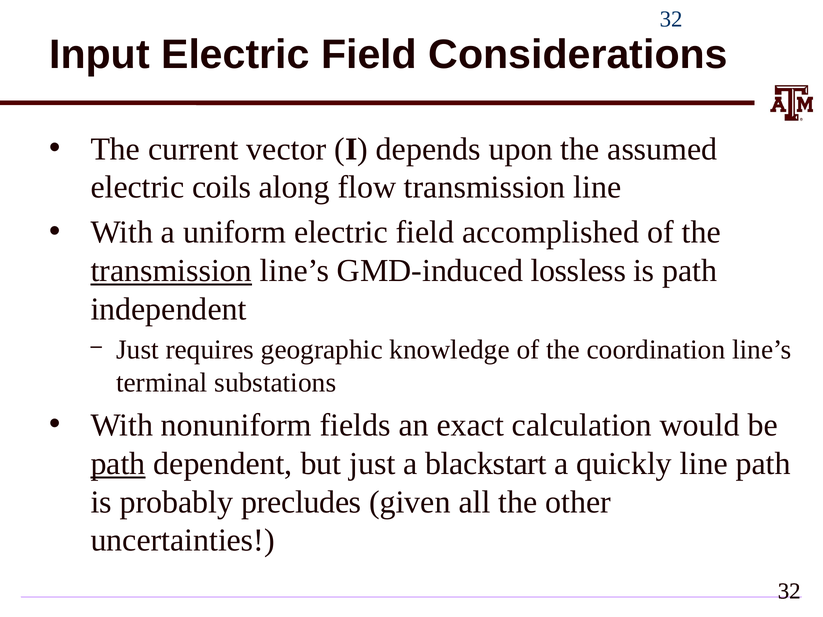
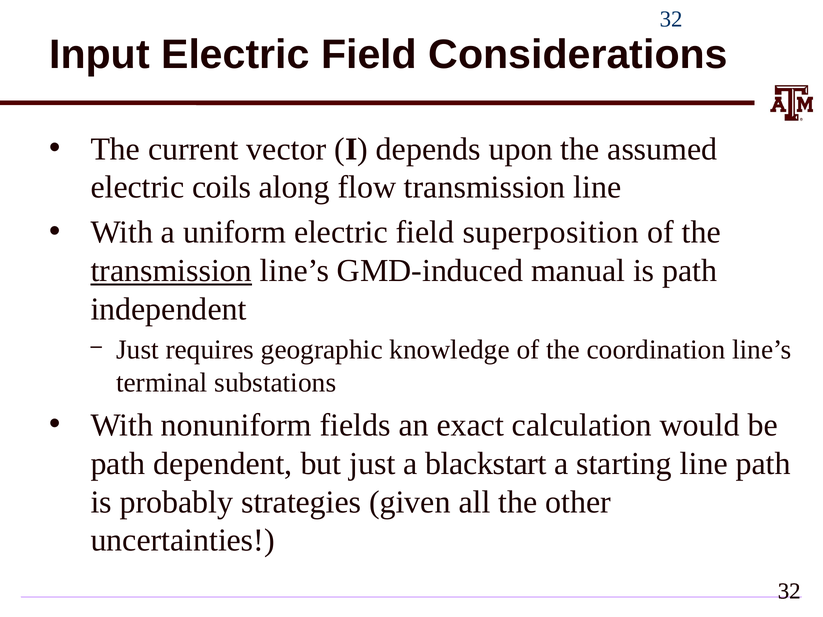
accomplished: accomplished -> superposition
lossless: lossless -> manual
path at (118, 464) underline: present -> none
quickly: quickly -> starting
precludes: precludes -> strategies
